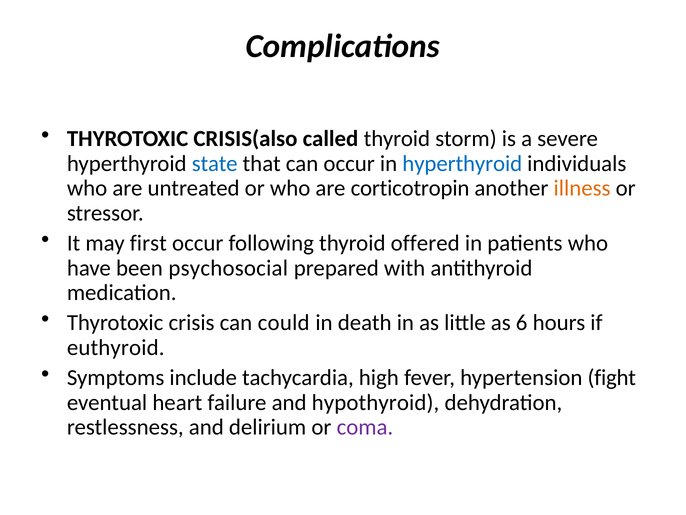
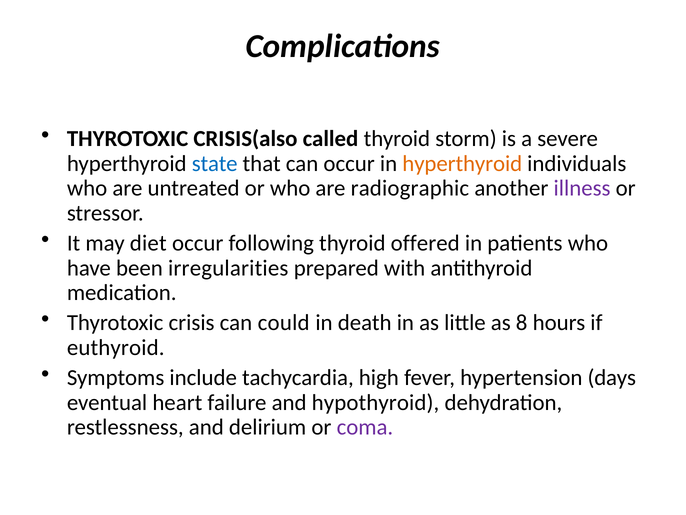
hyperthyroid at (462, 163) colour: blue -> orange
corticotropin: corticotropin -> radiographic
illness colour: orange -> purple
first: first -> diet
psychosocial: psychosocial -> irregularities
6: 6 -> 8
fight: fight -> days
